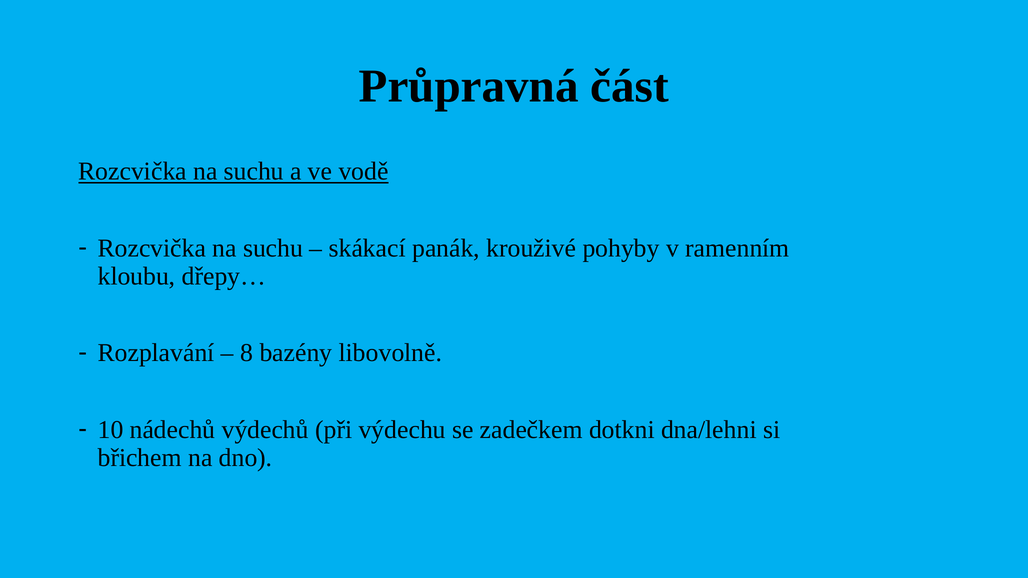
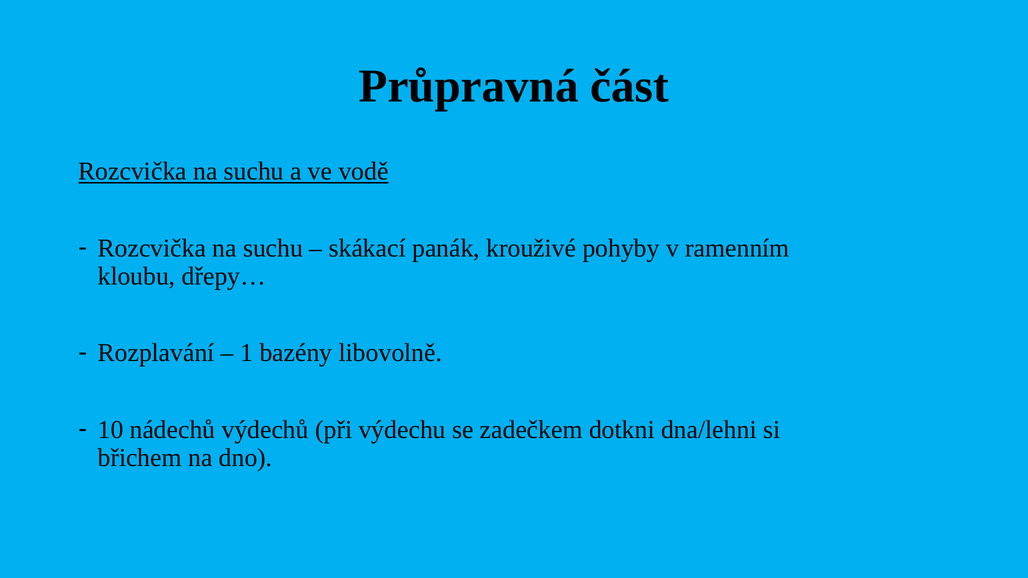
8: 8 -> 1
